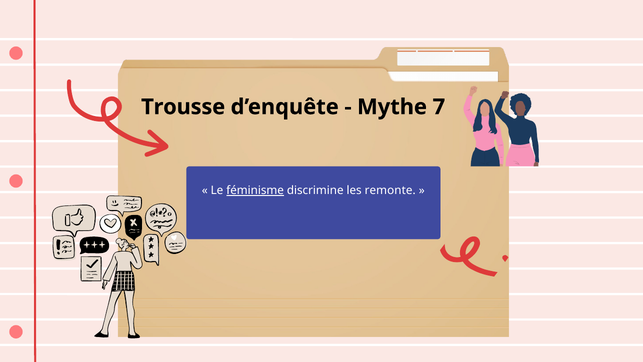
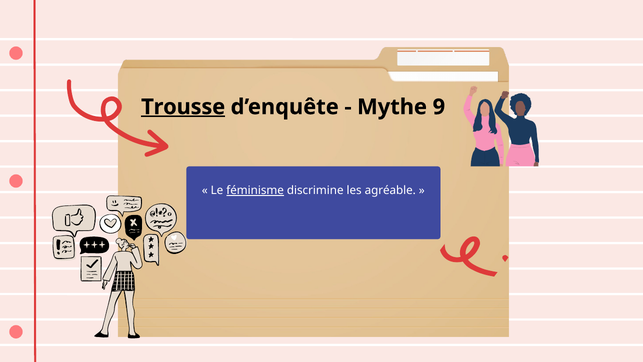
Trousse underline: none -> present
7: 7 -> 9
remonte: remonte -> agréable
